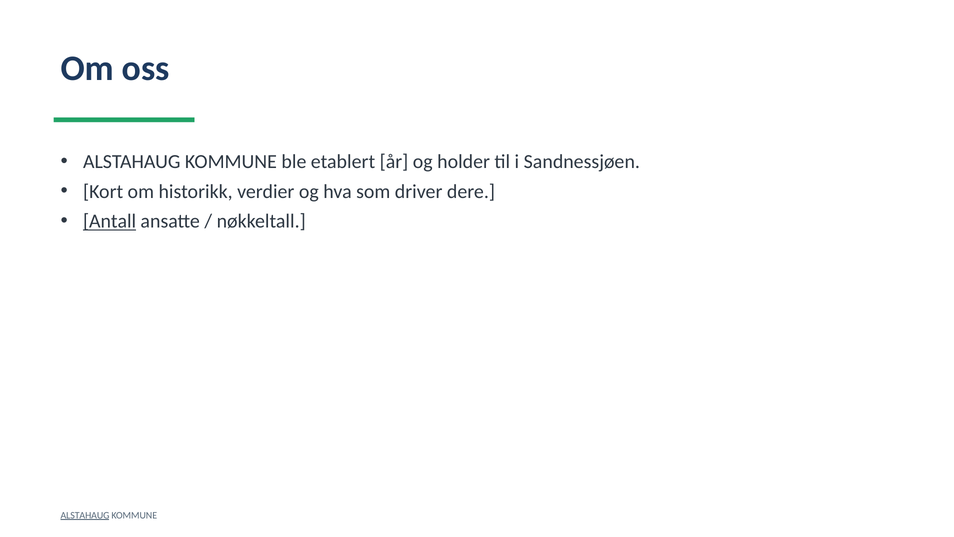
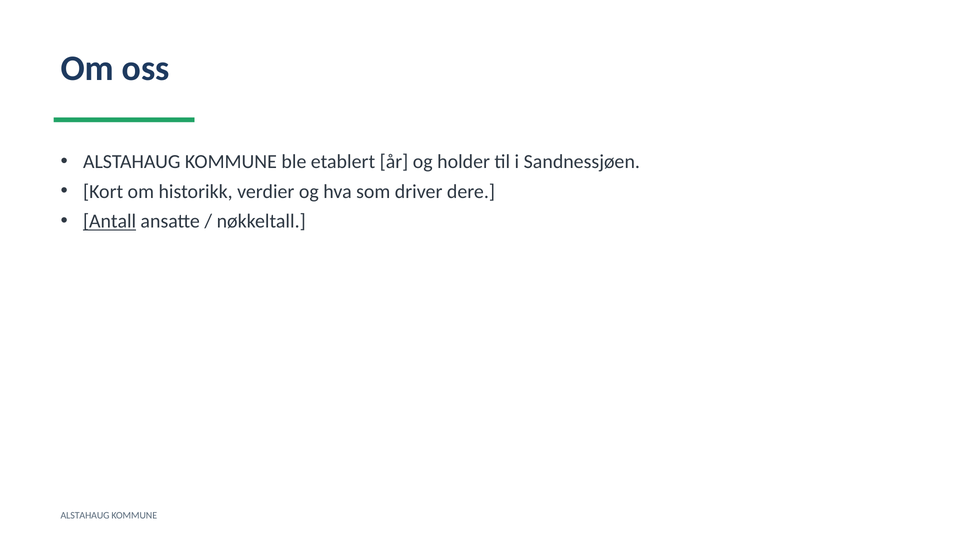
ALSTAHAUG at (85, 515) underline: present -> none
